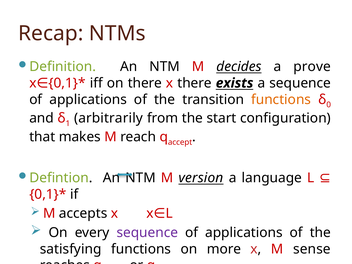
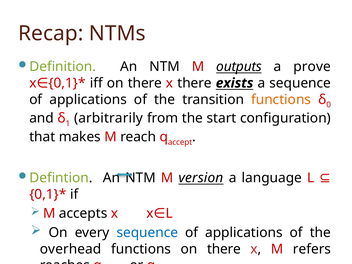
decides: decides -> outputs
sequence at (147, 233) colour: purple -> blue
satisfying: satisfying -> overhead
functions on more: more -> there
sense: sense -> refers
